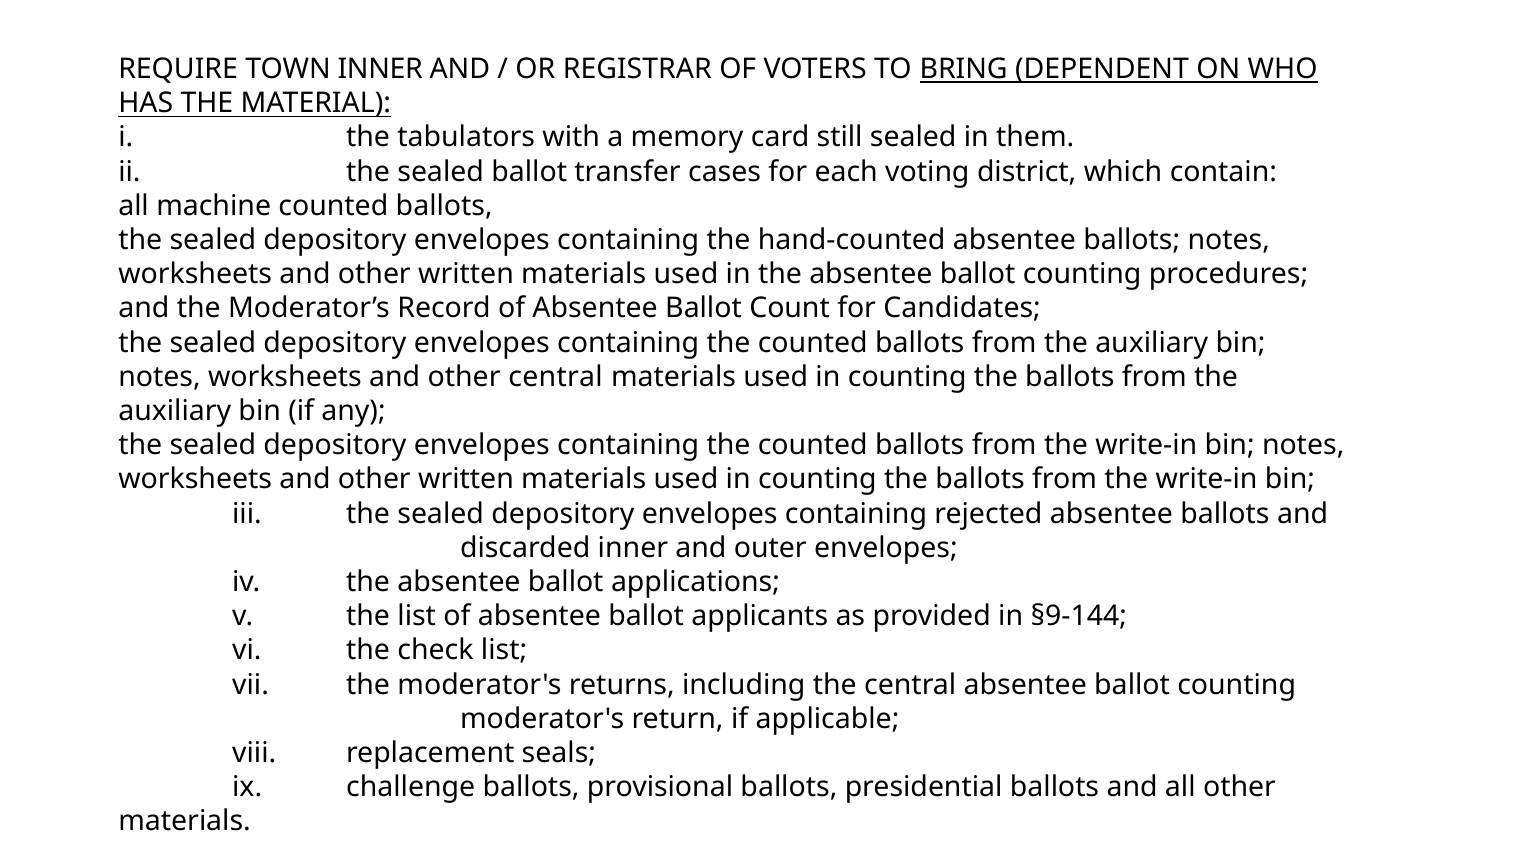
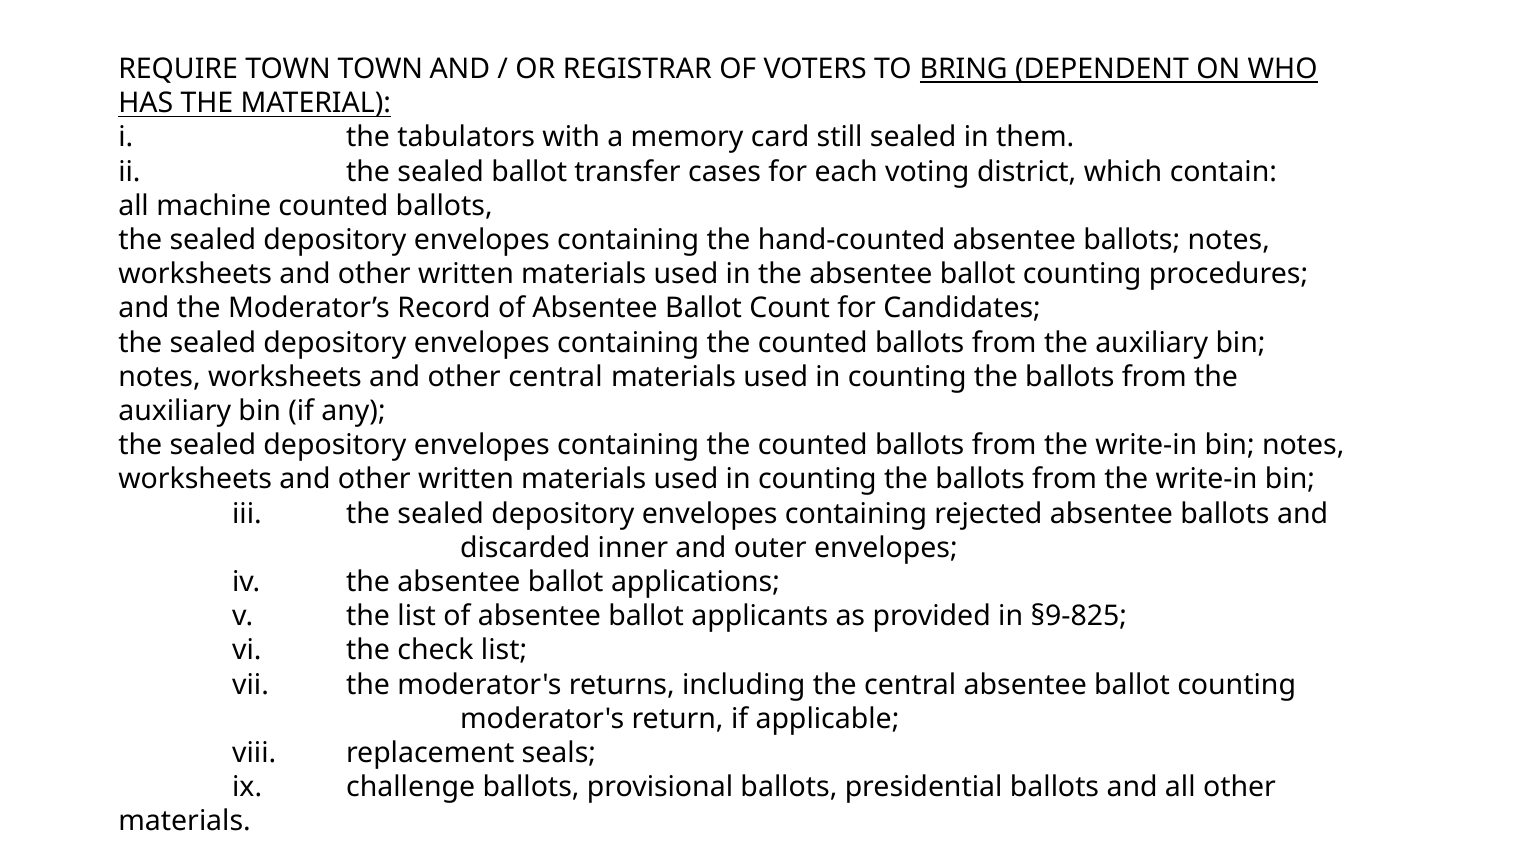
TOWN INNER: INNER -> TOWN
§9-144: §9-144 -> §9-825
